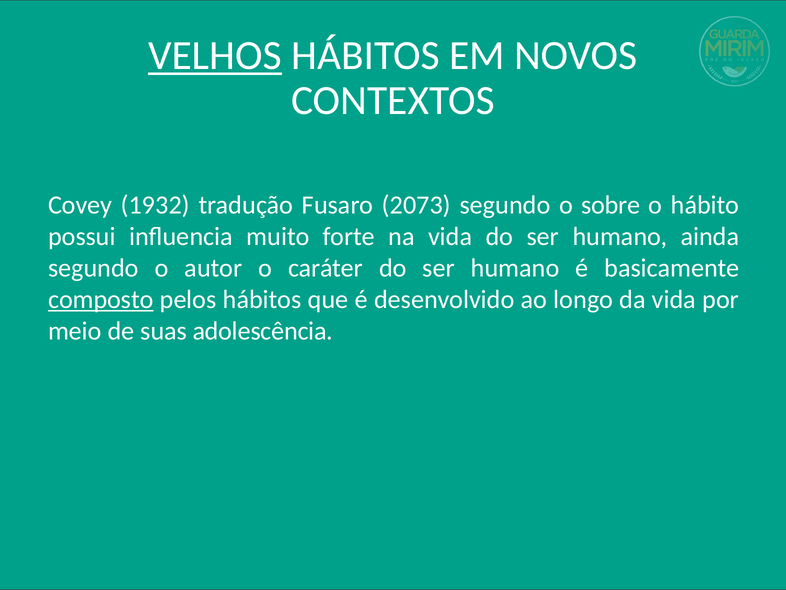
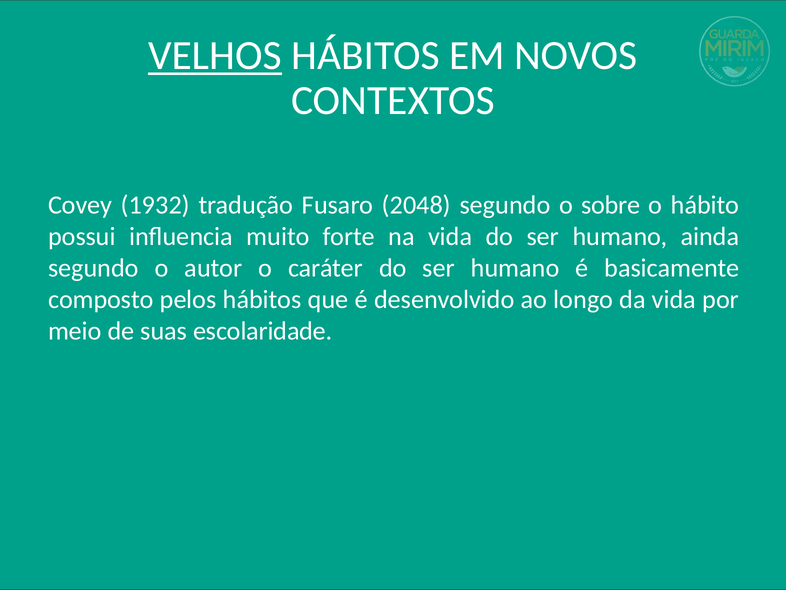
2073: 2073 -> 2048
composto underline: present -> none
adolescência: adolescência -> escolaridade
